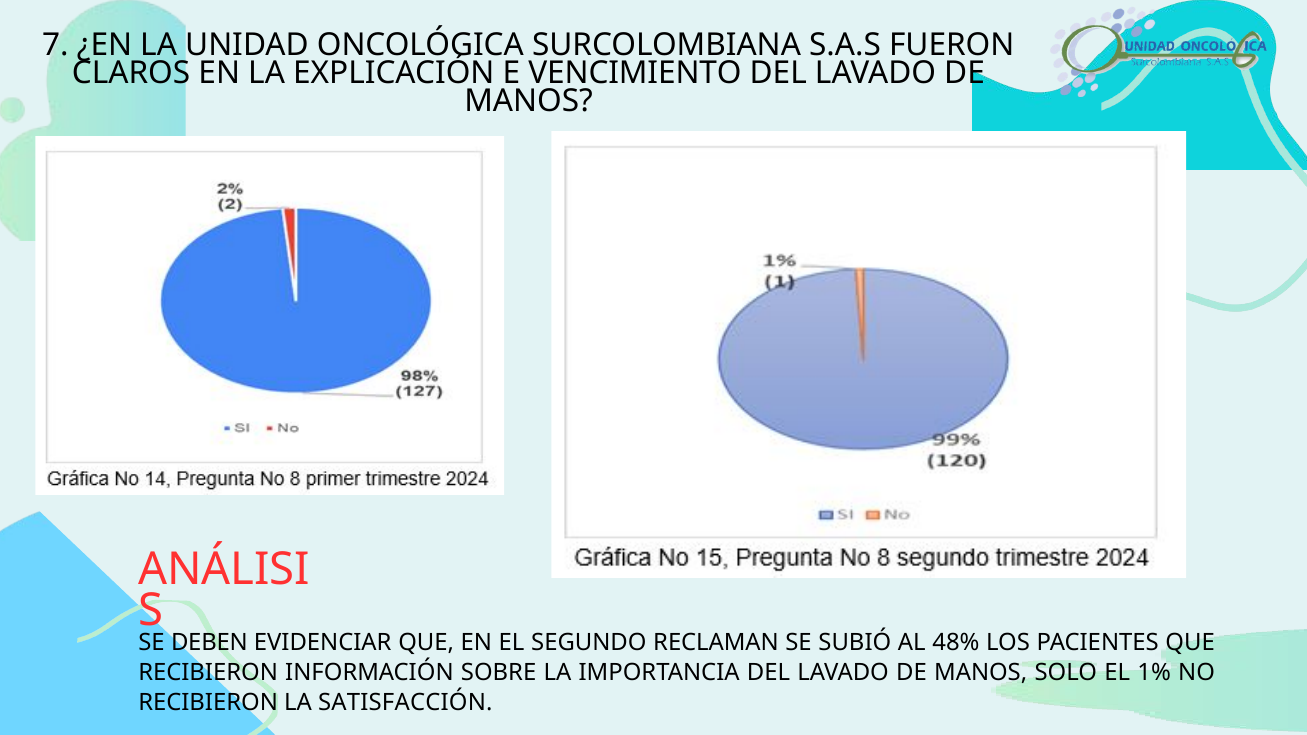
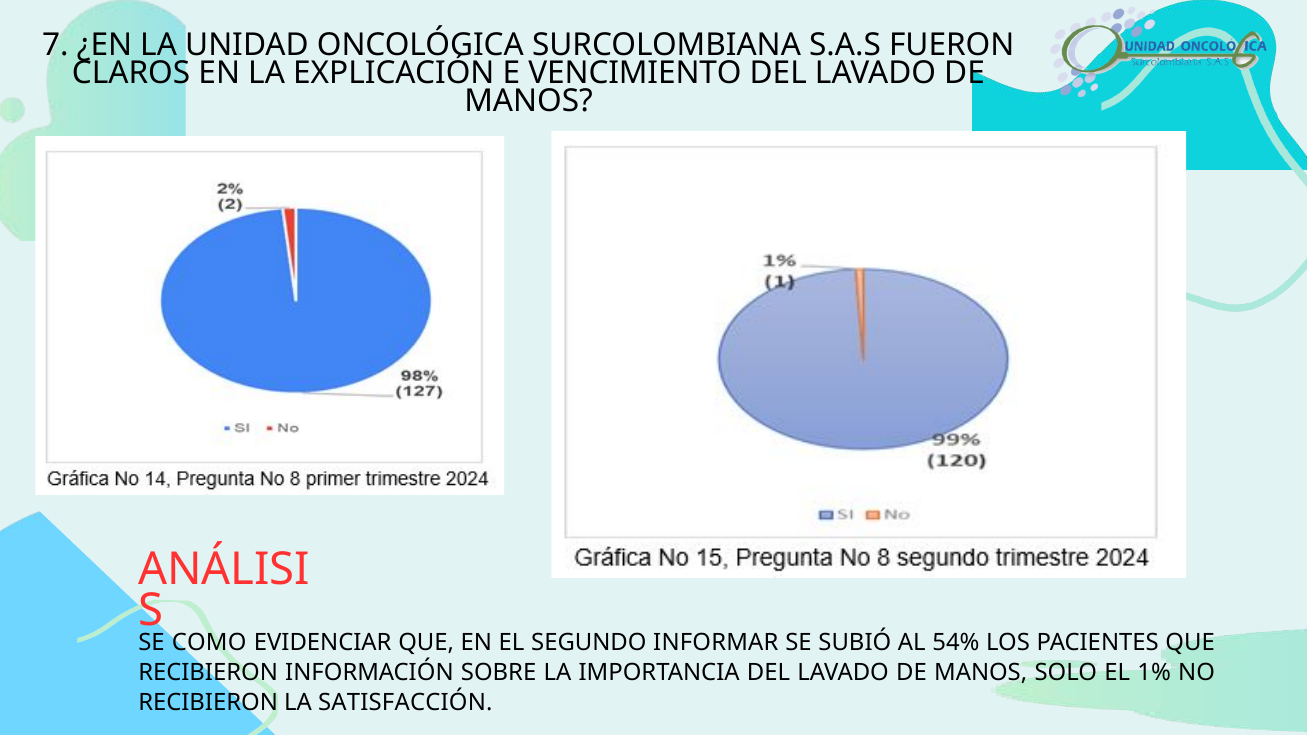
DEBEN: DEBEN -> COMO
RECLAMAN: RECLAMAN -> INFORMAR
48%: 48% -> 54%
